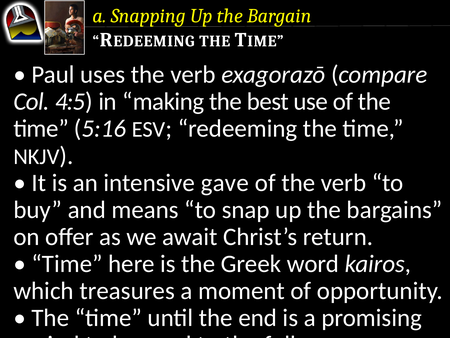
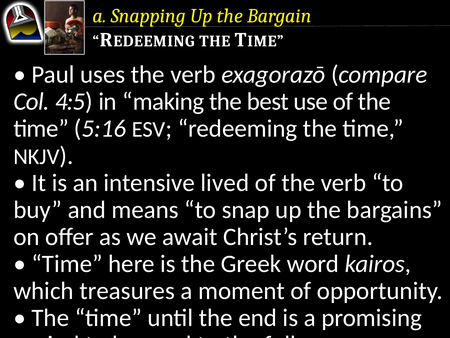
gave: gave -> lived
